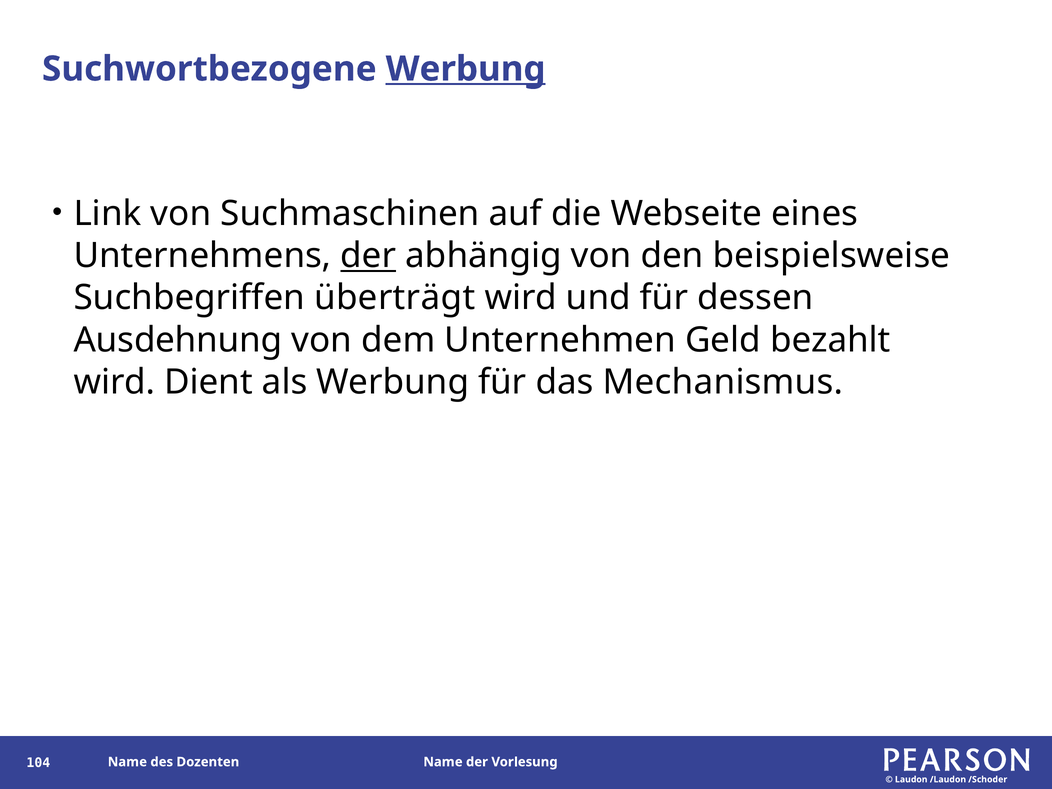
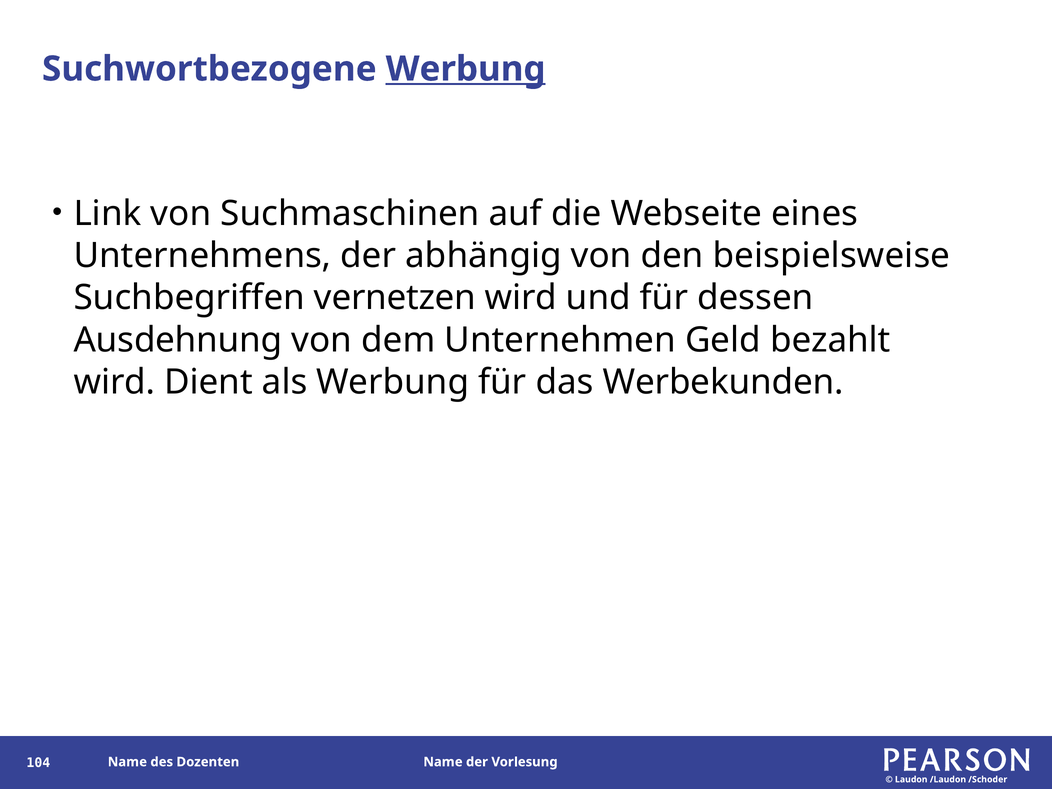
der at (368, 256) underline: present -> none
überträgt: überträgt -> vernetzen
Mechanismus: Mechanismus -> Werbekunden
